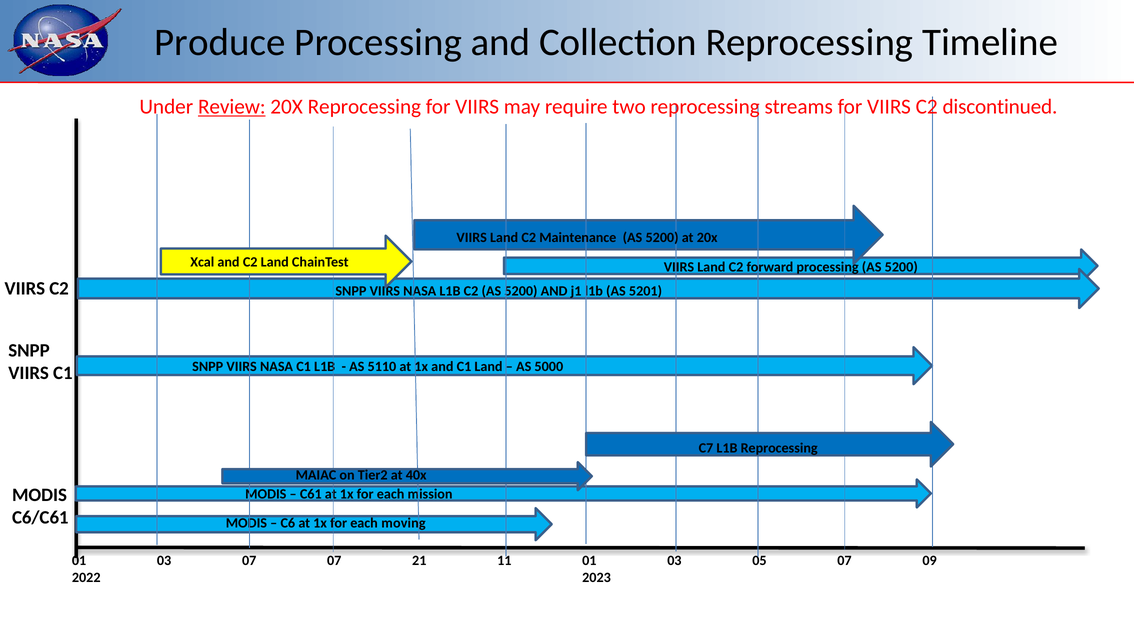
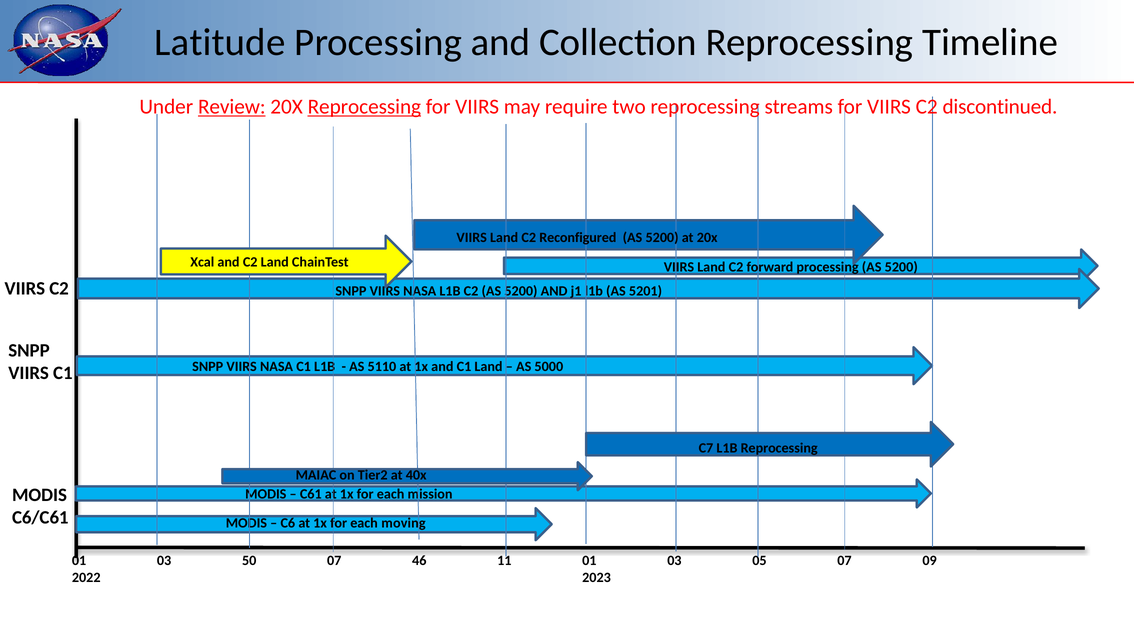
Produce: Produce -> Latitude
Reprocessing at (364, 107) underline: none -> present
Maintenance: Maintenance -> Reconfigured
03 07: 07 -> 50
21: 21 -> 46
